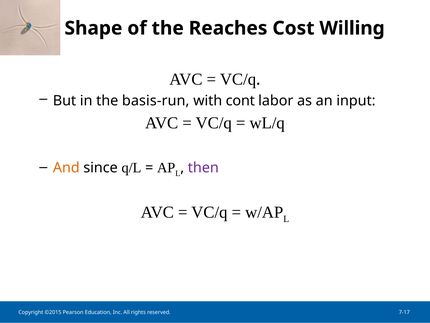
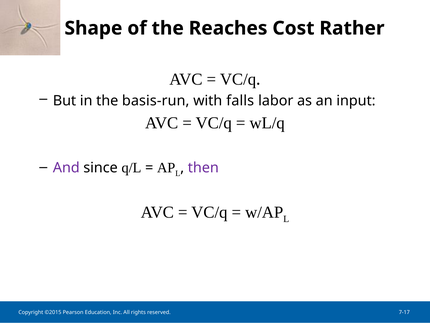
Willing: Willing -> Rather
cont: cont -> falls
And colour: orange -> purple
